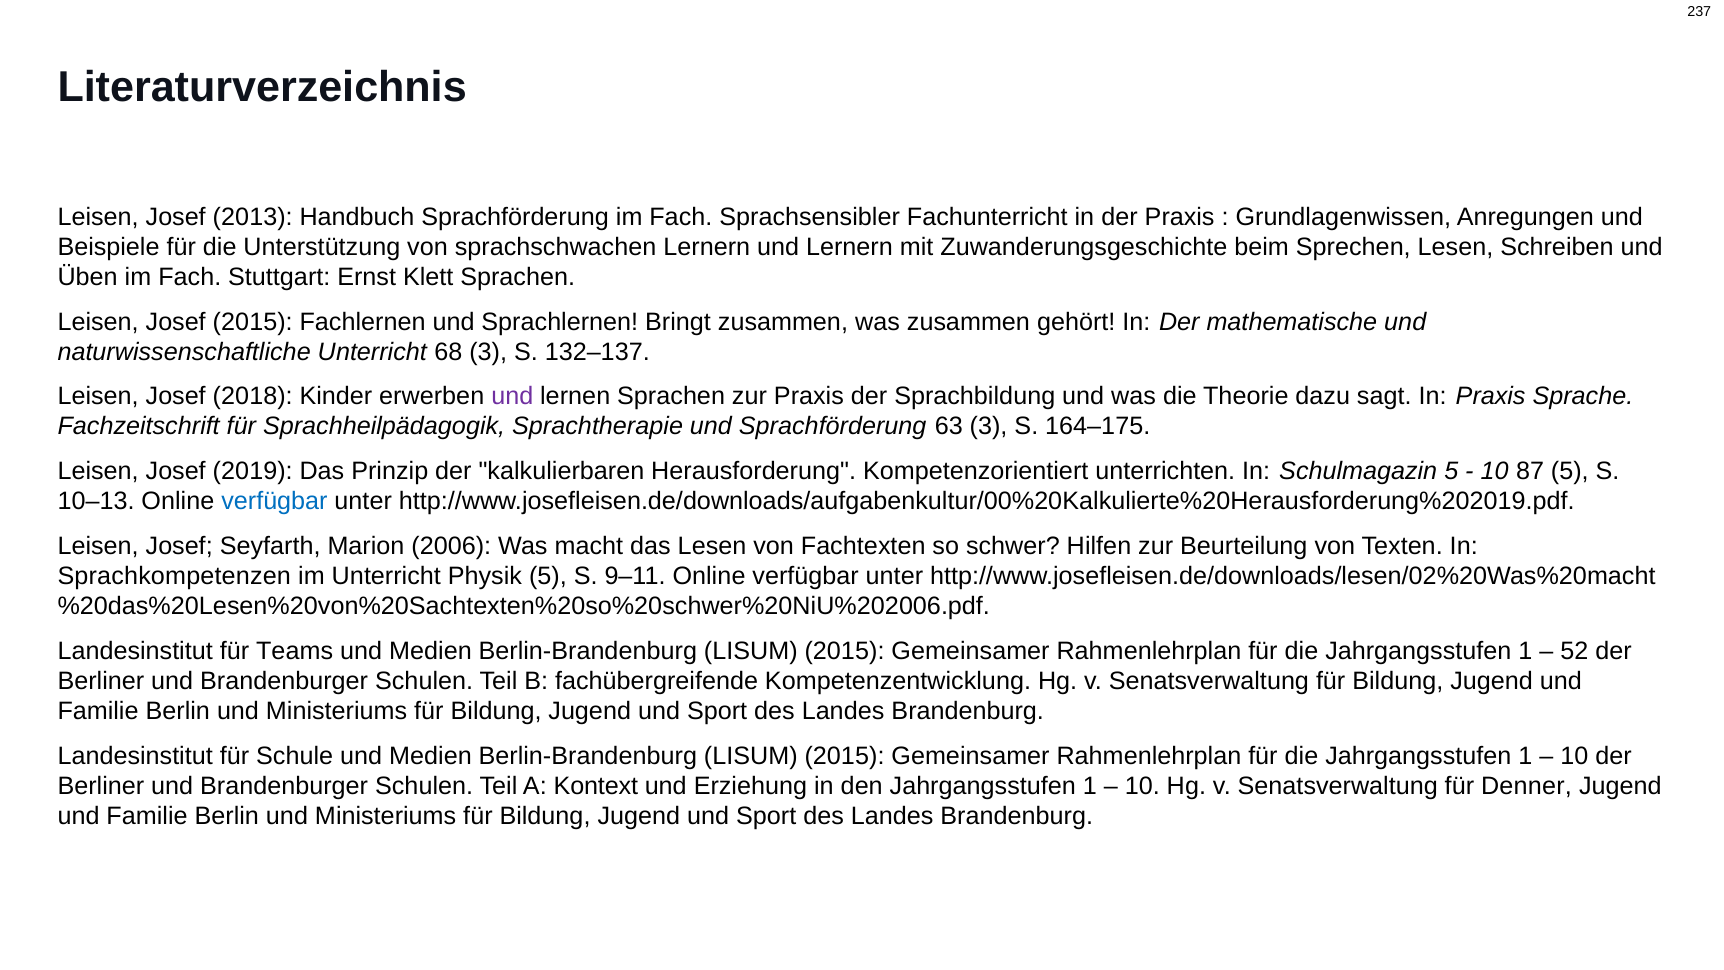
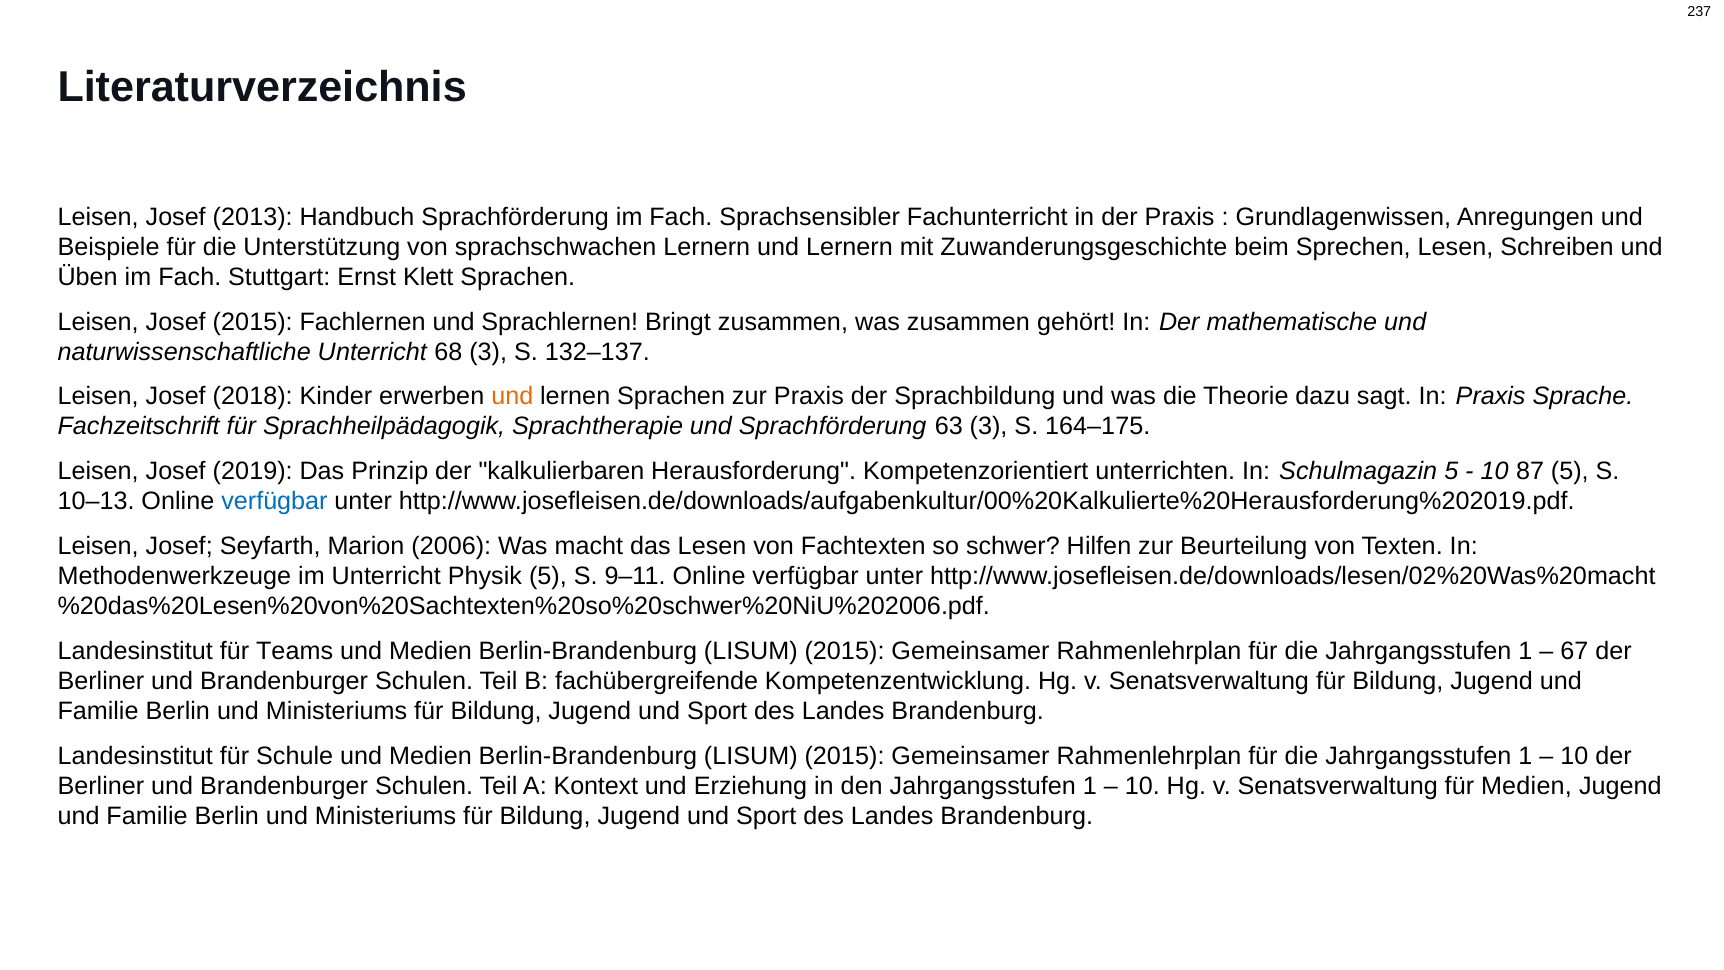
und at (512, 396) colour: purple -> orange
Sprachkompetenzen: Sprachkompetenzen -> Methodenwerkzeuge
52: 52 -> 67
für Denner: Denner -> Medien
